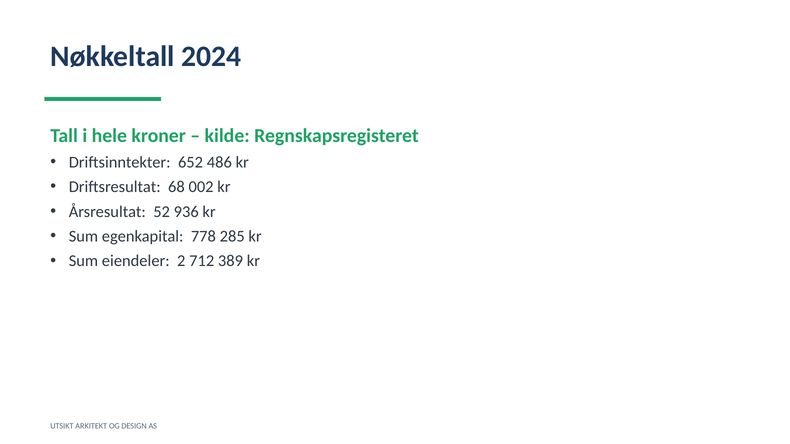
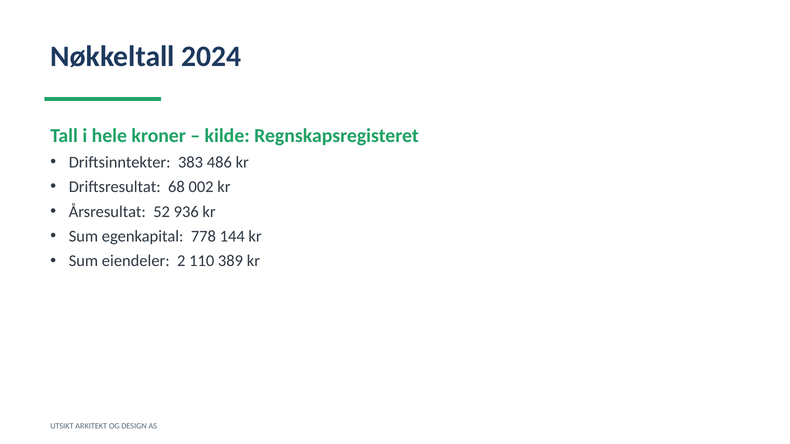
652: 652 -> 383
285: 285 -> 144
712: 712 -> 110
